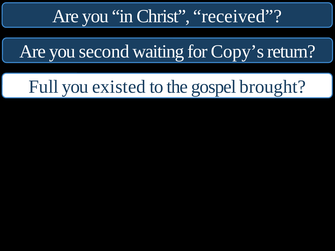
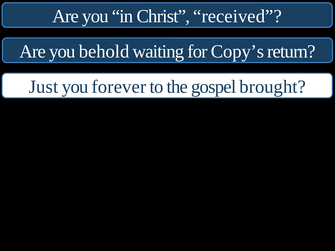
second: second -> behold
Full: Full -> Just
existed: existed -> forever
